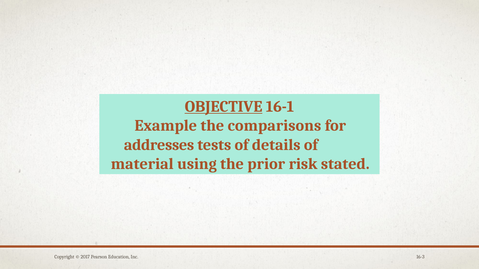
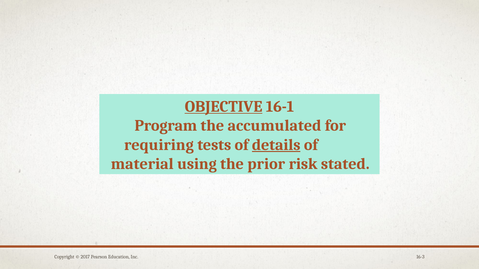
Example: Example -> Program
comparisons: comparisons -> accumulated
addresses: addresses -> requiring
details underline: none -> present
